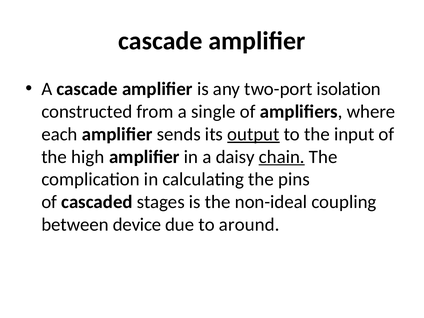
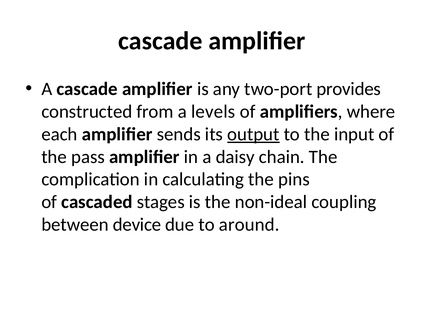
isolation: isolation -> provides
single: single -> levels
high: high -> pass
chain underline: present -> none
